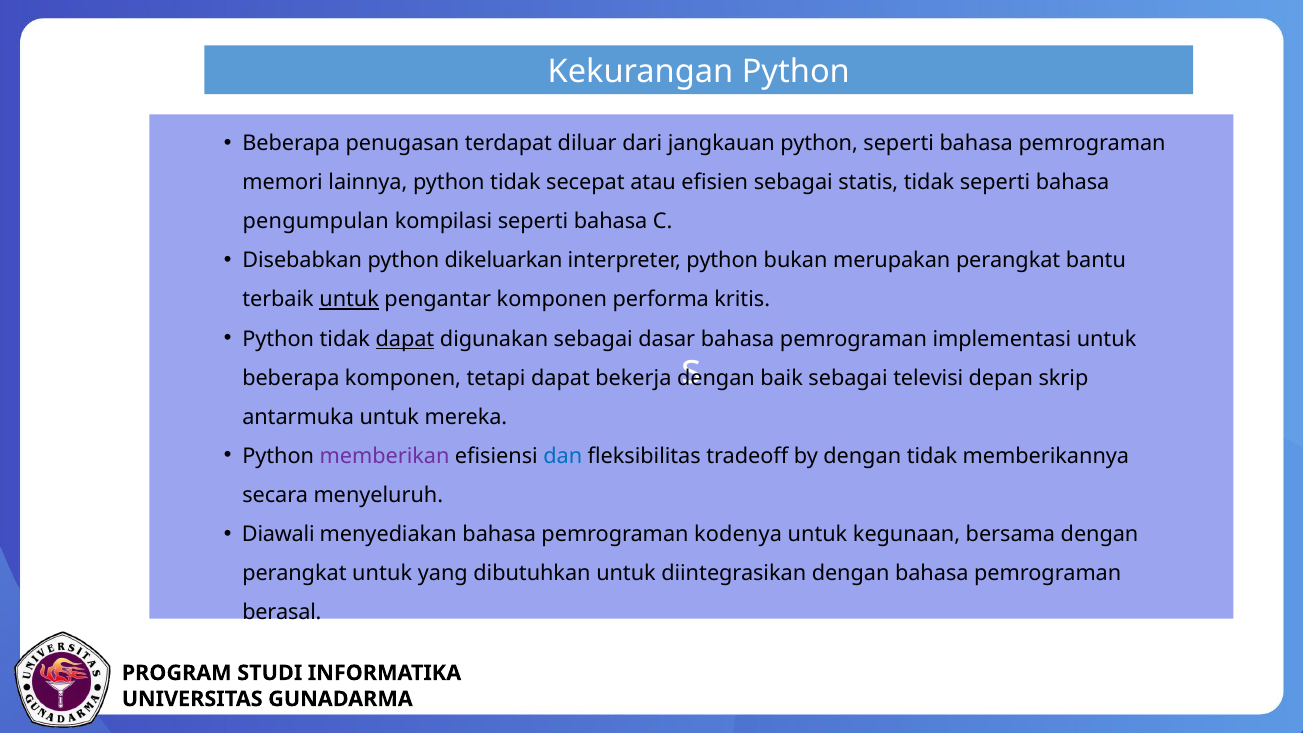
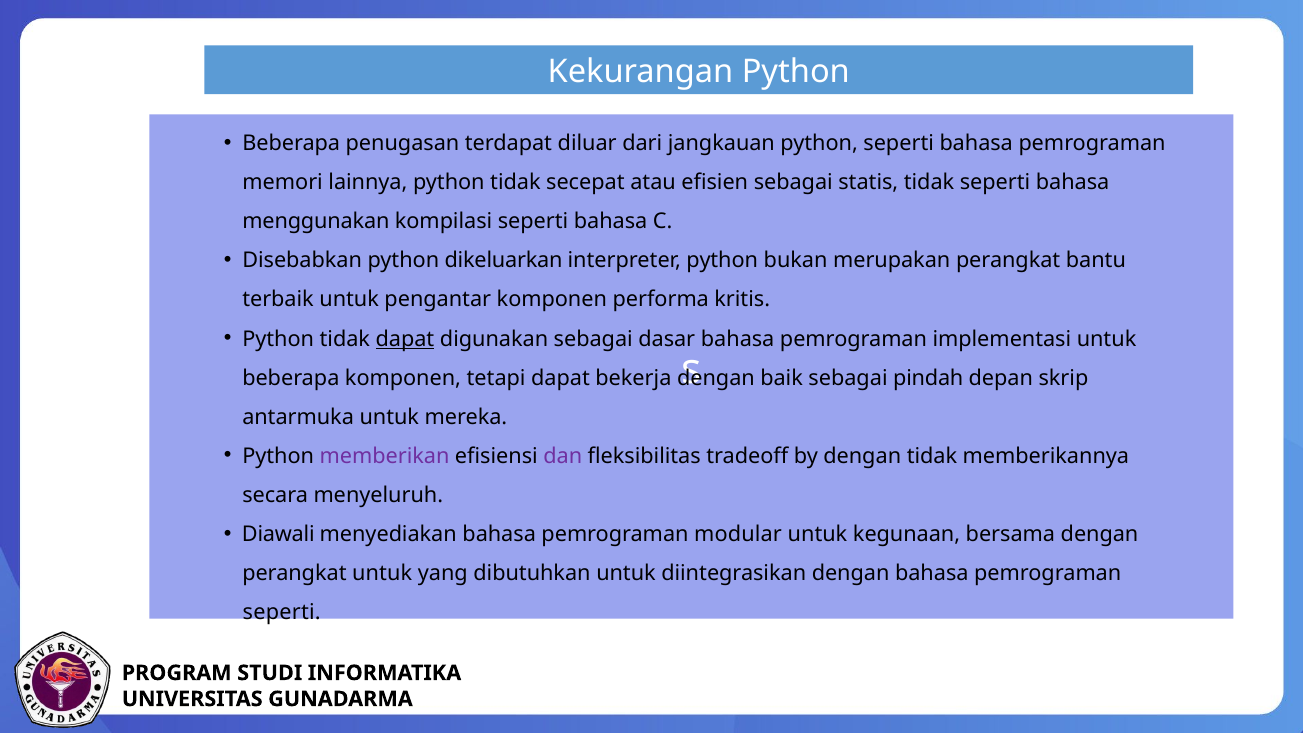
pengumpulan: pengumpulan -> menggunakan
untuk at (349, 300) underline: present -> none
televisi: televisi -> pindah
dan colour: blue -> purple
kodenya: kodenya -> modular
berasal at (282, 612): berasal -> seperti
